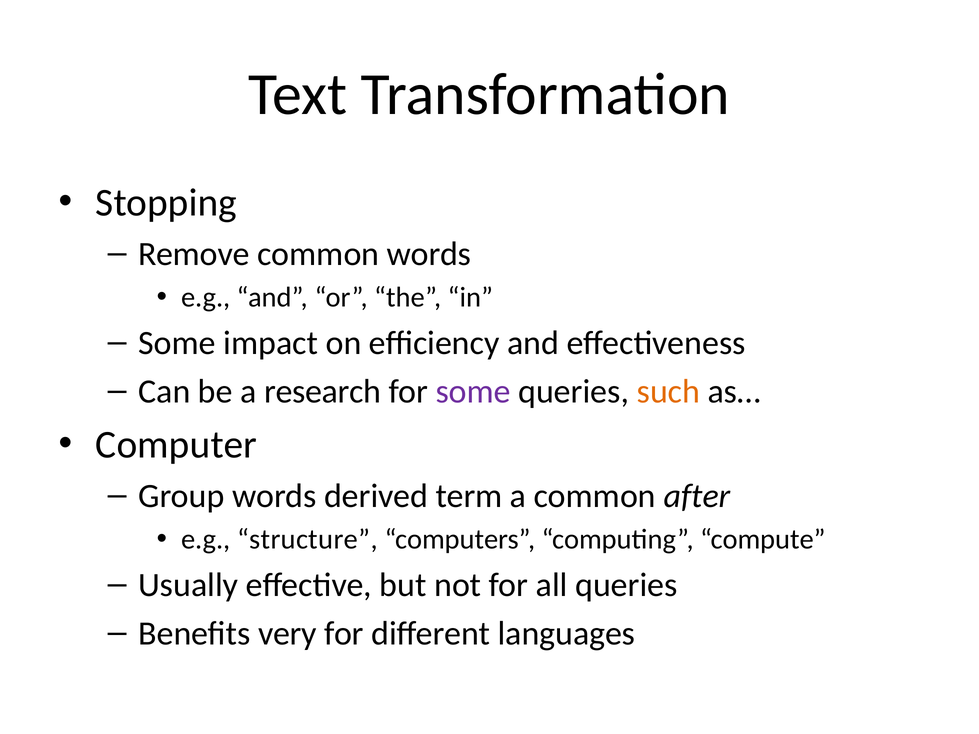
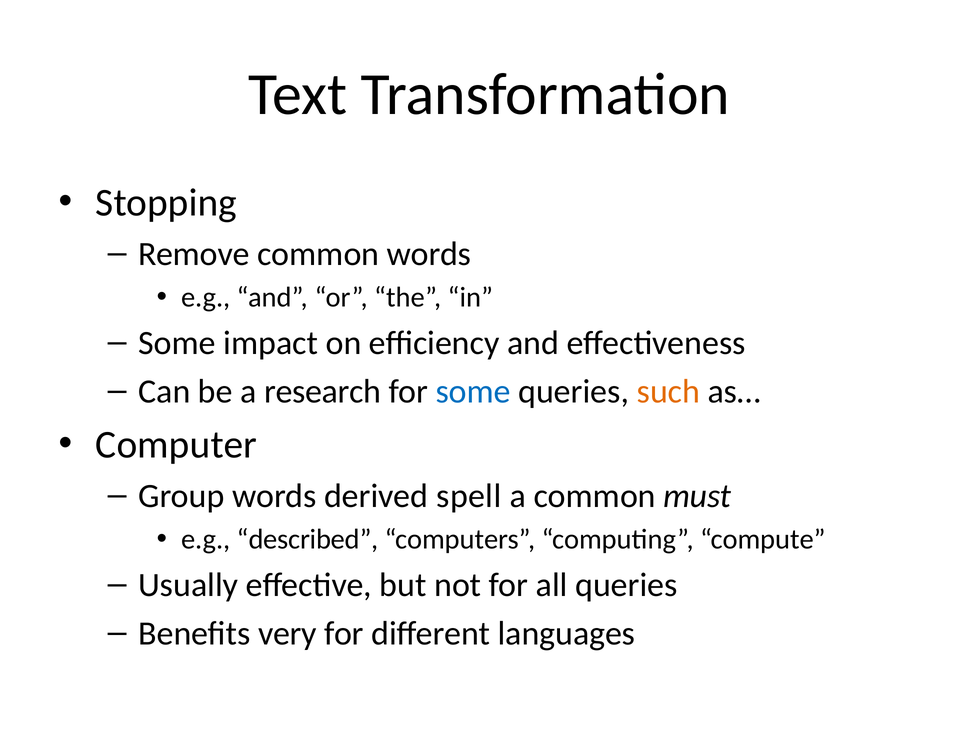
some at (473, 392) colour: purple -> blue
term: term -> spell
after: after -> must
structure: structure -> described
